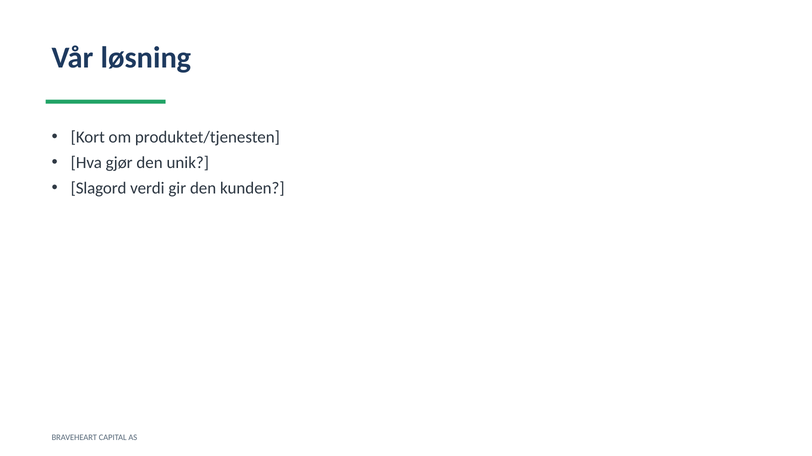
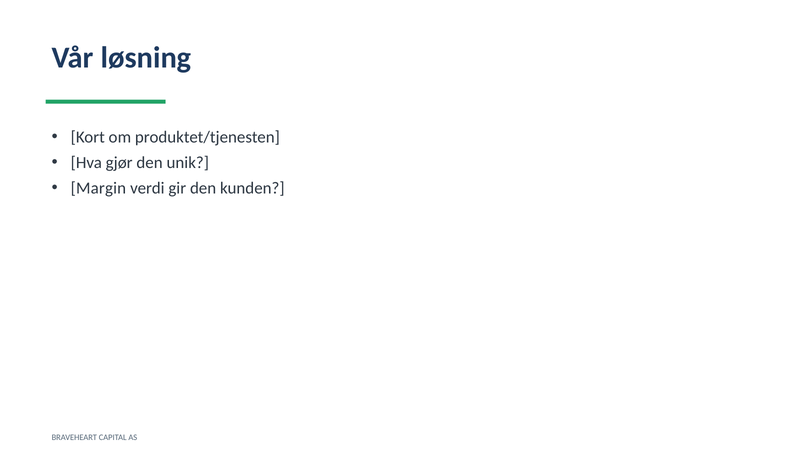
Slagord: Slagord -> Margin
